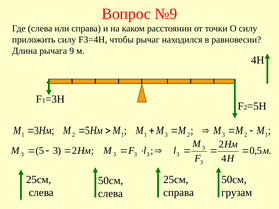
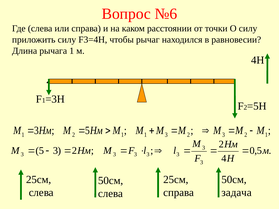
№9: №9 -> №6
рычага 9: 9 -> 1
грузам: грузам -> задача
